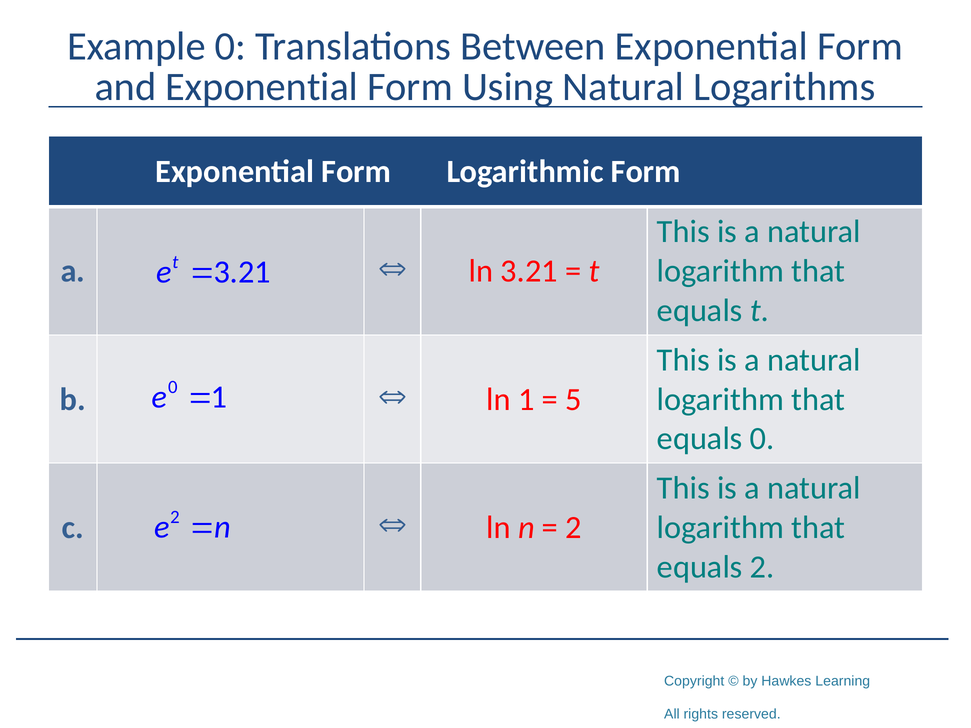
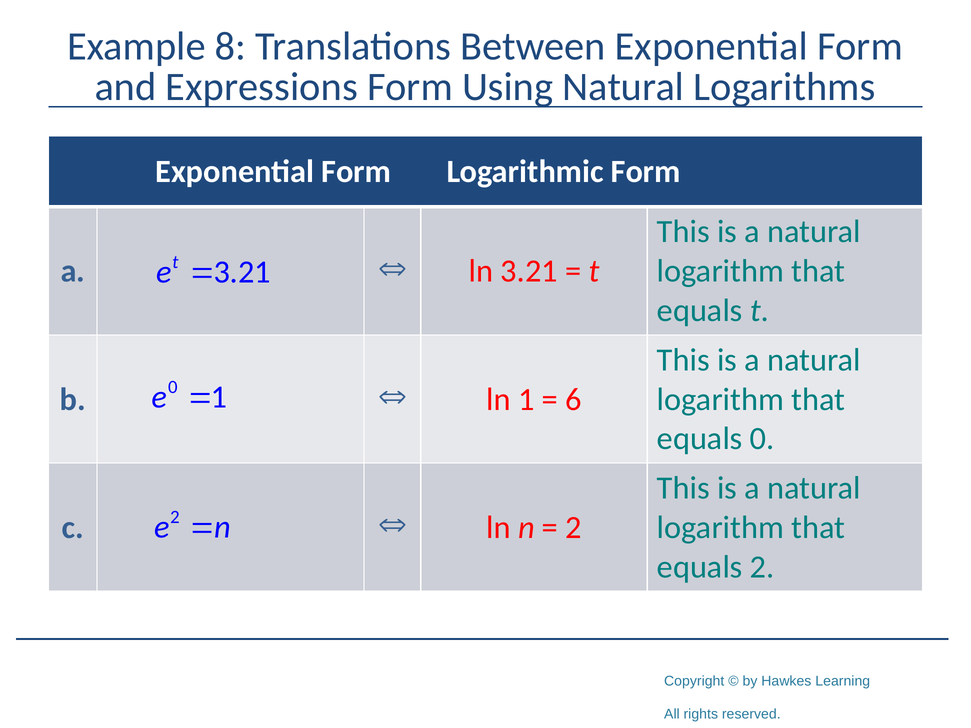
Example 0: 0 -> 8
and Exponential: Exponential -> Expressions
5: 5 -> 6
